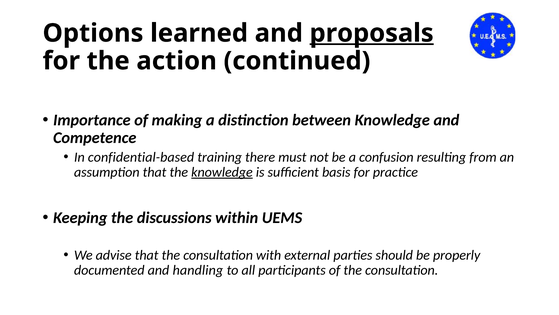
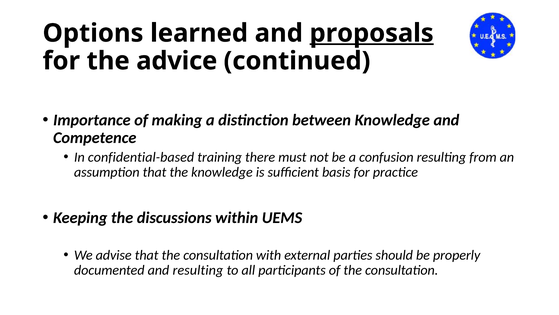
action: action -> advice
knowledge at (222, 172) underline: present -> none
and handling: handling -> resulting
